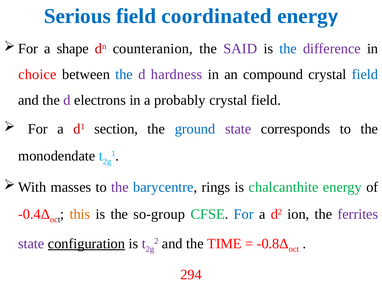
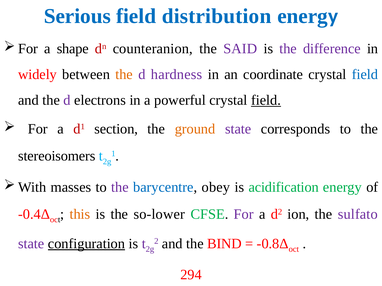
coordinated: coordinated -> distribution
the at (288, 49) colour: blue -> purple
choice: choice -> widely
the at (124, 75) colour: blue -> orange
compound: compound -> coordinate
probably: probably -> powerful
field at (266, 100) underline: none -> present
ground colour: blue -> orange
monodendate: monodendate -> stereoisomers
rings: rings -> obey
chalcanthite: chalcanthite -> acidification
so-group: so-group -> so-lower
For at (244, 214) colour: blue -> purple
ferrites: ferrites -> sulfato
TIME: TIME -> BIND
